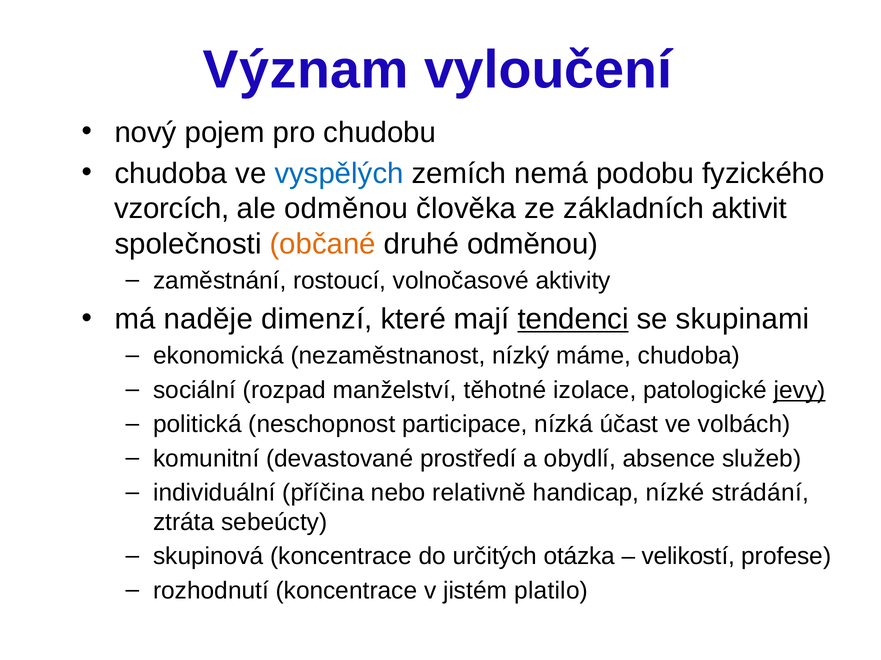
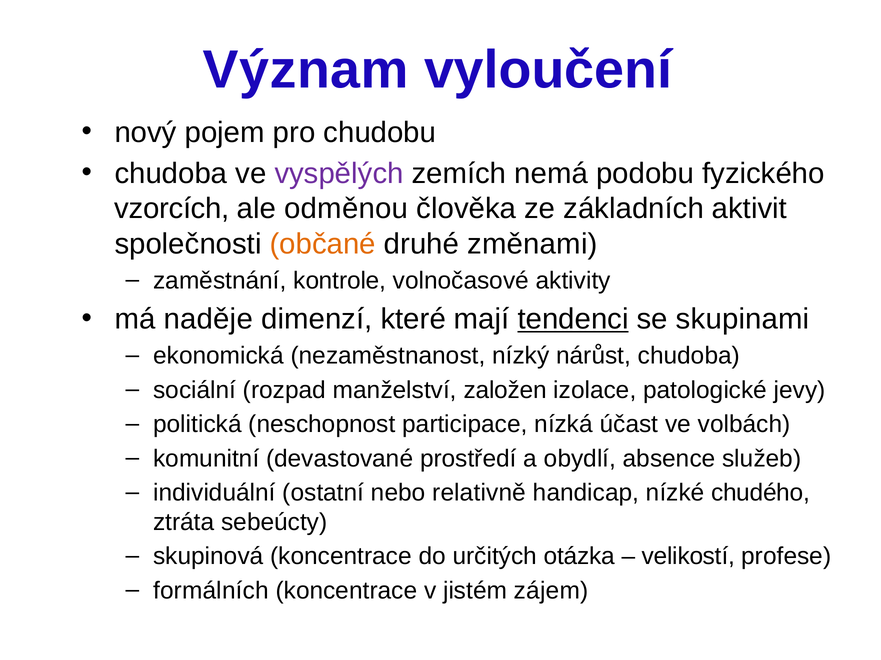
vyspělých colour: blue -> purple
druhé odměnou: odměnou -> změnami
rostoucí: rostoucí -> kontrole
máme: máme -> nárůst
těhotné: těhotné -> založen
jevy underline: present -> none
příčina: příčina -> ostatní
strádání: strádání -> chudého
rozhodnutí: rozhodnutí -> formálních
platilo: platilo -> zájem
